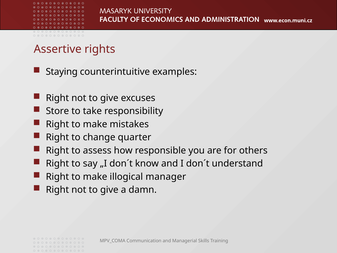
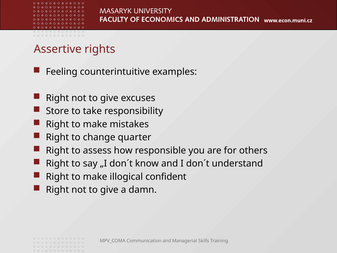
Staying: Staying -> Feeling
manager: manager -> confident
